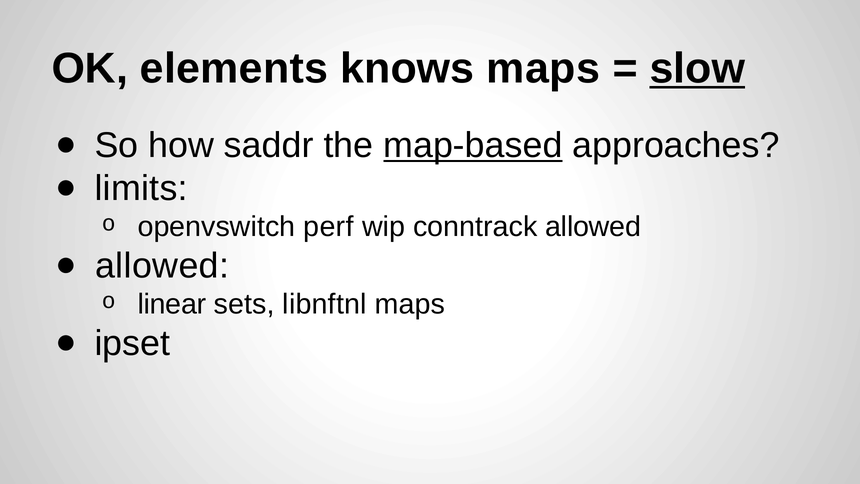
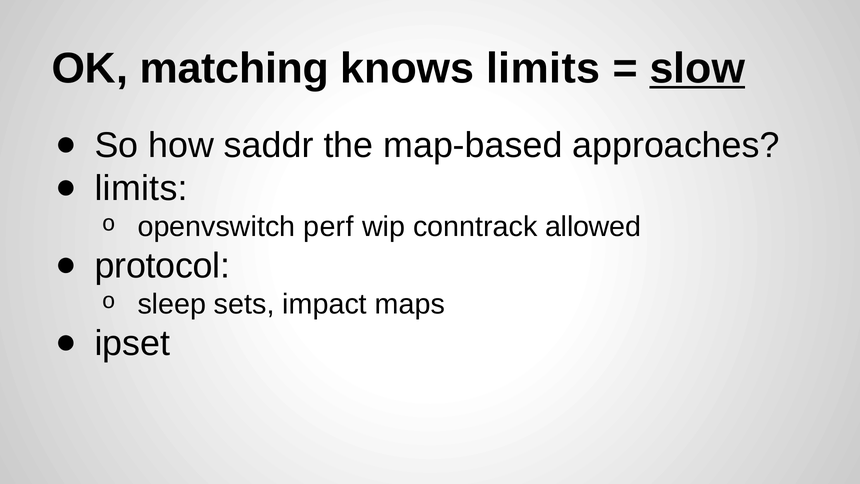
elements: elements -> matching
knows maps: maps -> limits
map-based underline: present -> none
allowed at (162, 266): allowed -> protocol
linear: linear -> sleep
libnftnl: libnftnl -> impact
